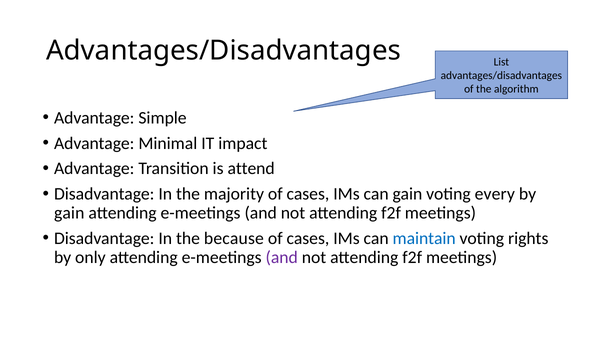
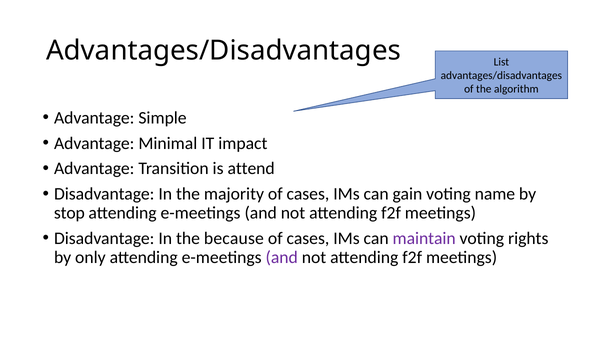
every: every -> name
gain at (69, 213): gain -> stop
maintain colour: blue -> purple
